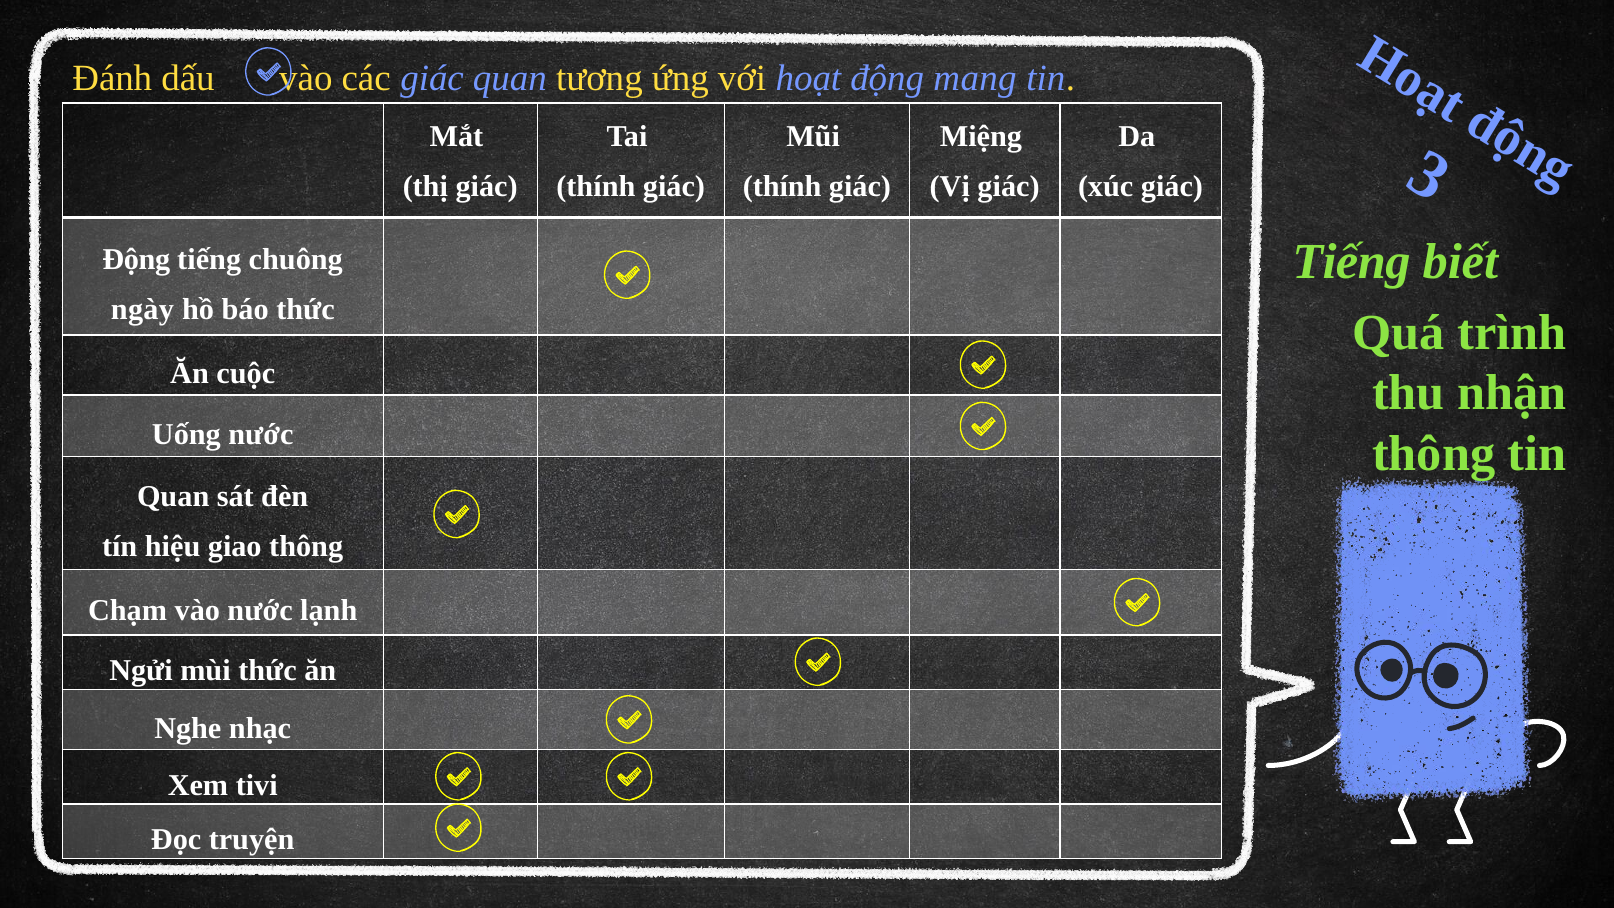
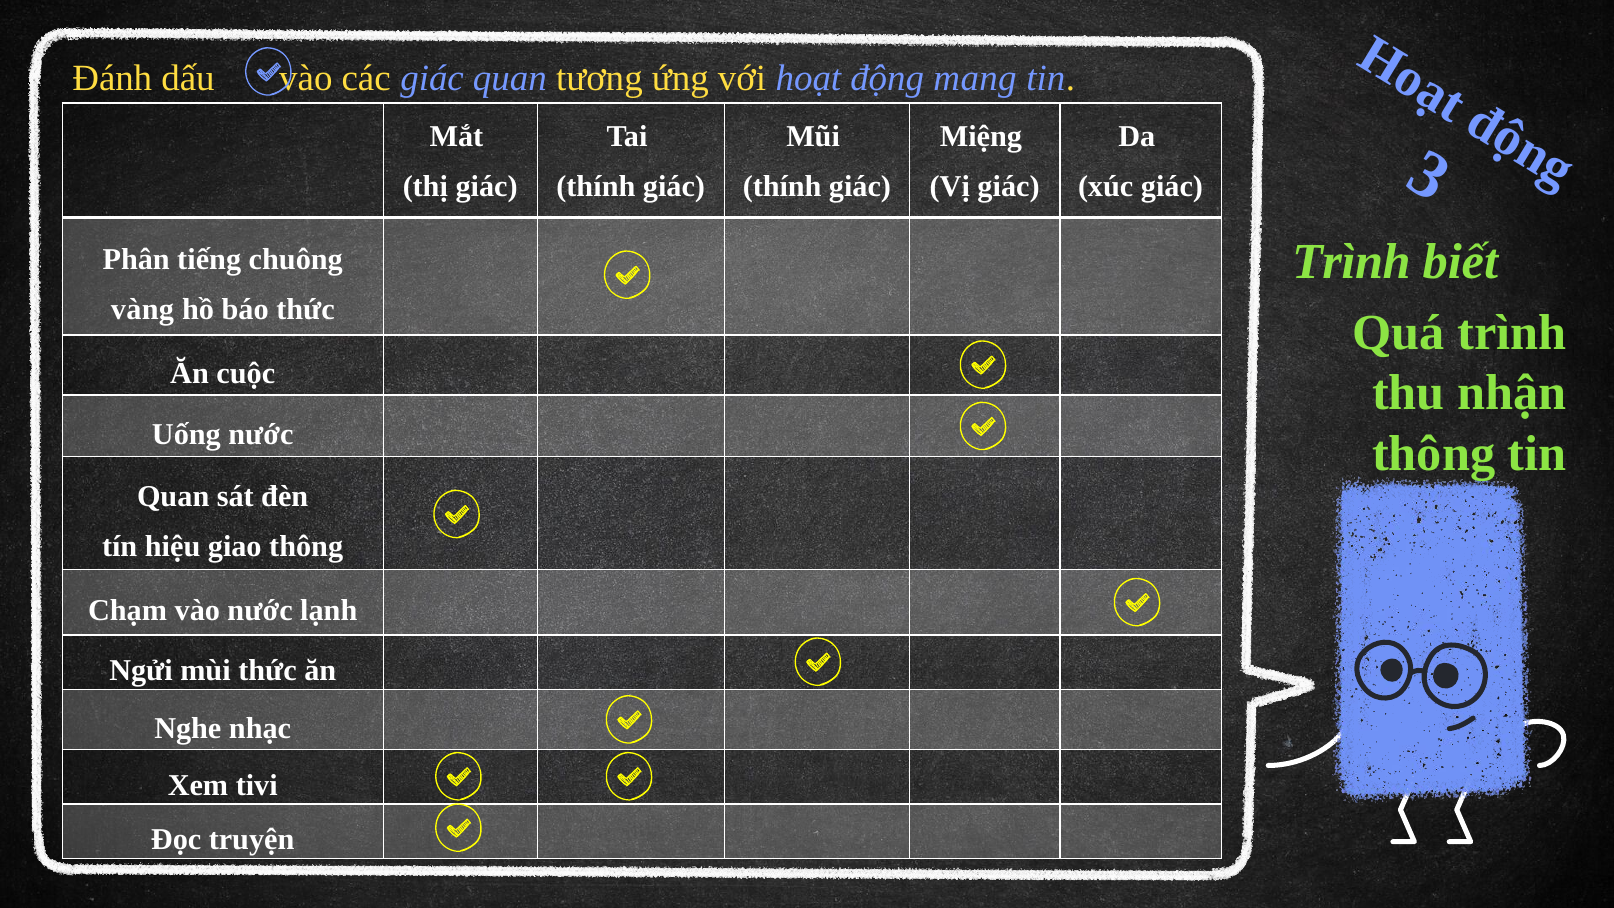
Tiếng at (1351, 262): Tiếng -> Trình
Động at (136, 260): Động -> Phân
ngày: ngày -> vàng
